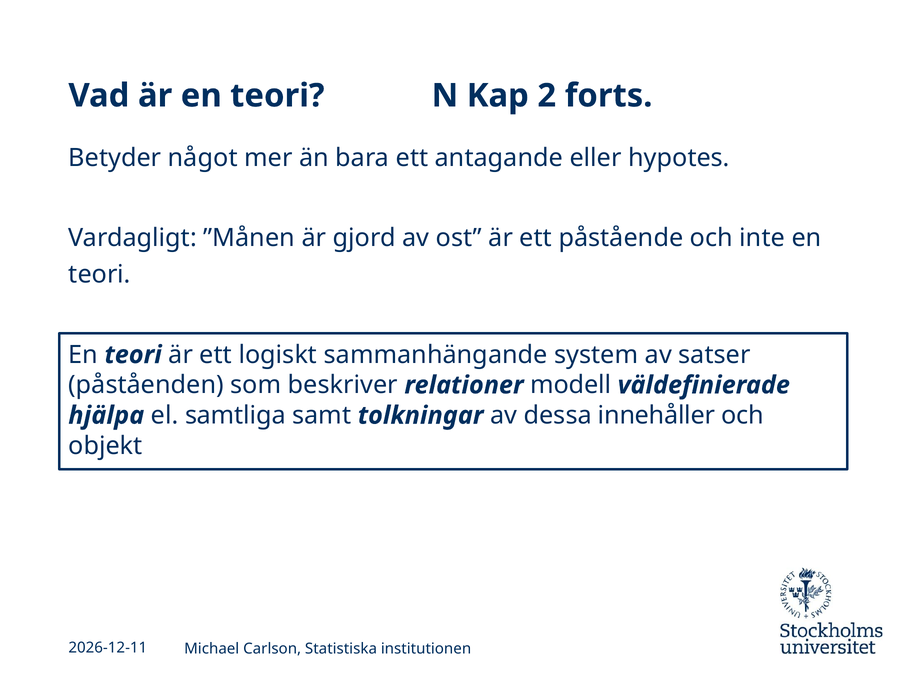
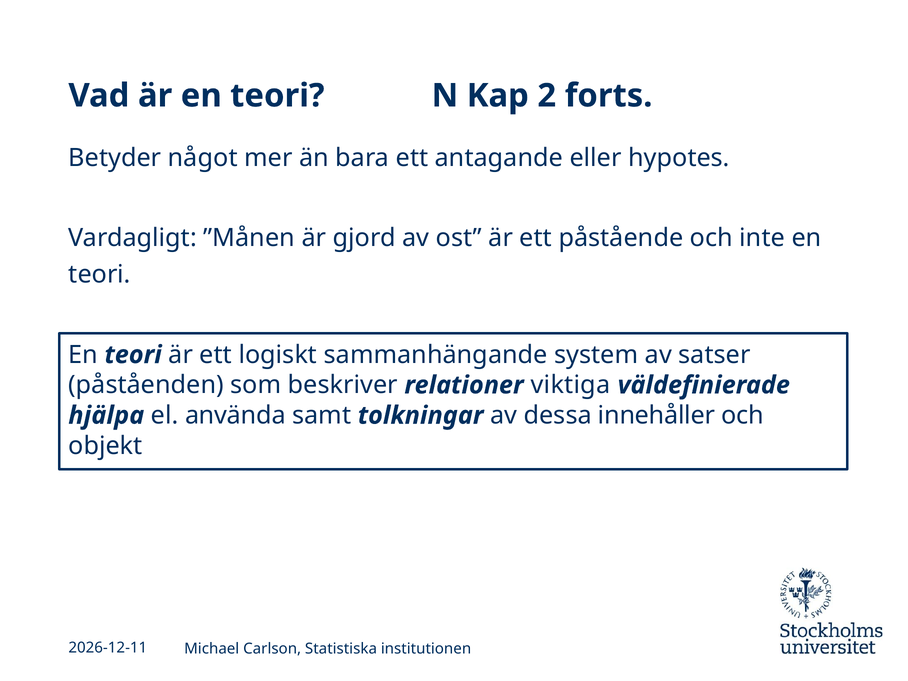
modell: modell -> viktiga
samtliga: samtliga -> använda
